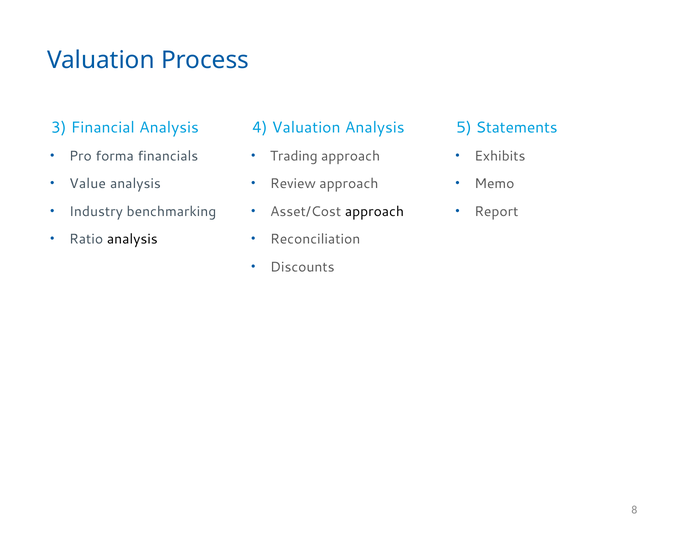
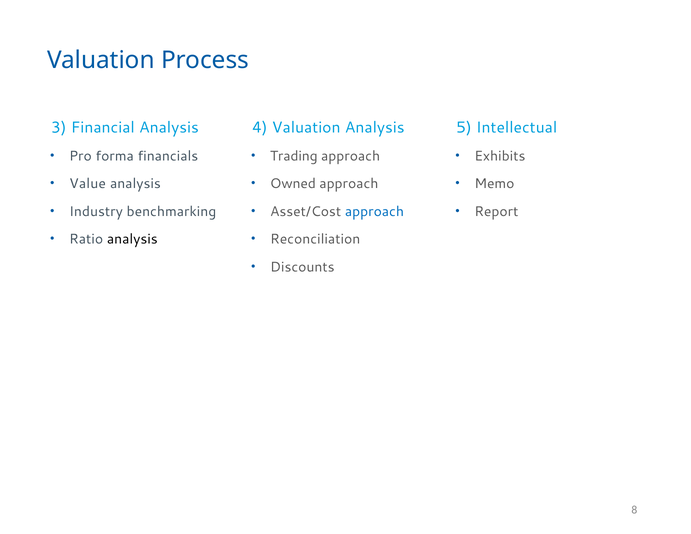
Statements: Statements -> Intellectual
Review: Review -> Owned
approach at (374, 212) colour: black -> blue
